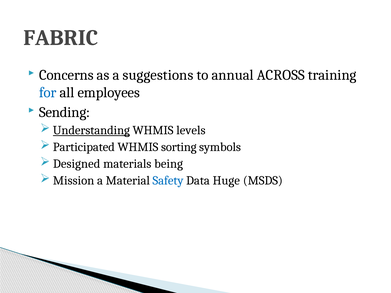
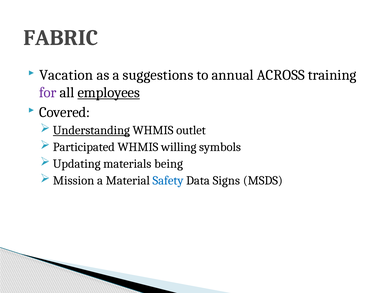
Concerns: Concerns -> Vacation
for colour: blue -> purple
employees underline: none -> present
Sending: Sending -> Covered
levels: levels -> outlet
sorting: sorting -> willing
Designed: Designed -> Updating
Huge: Huge -> Signs
